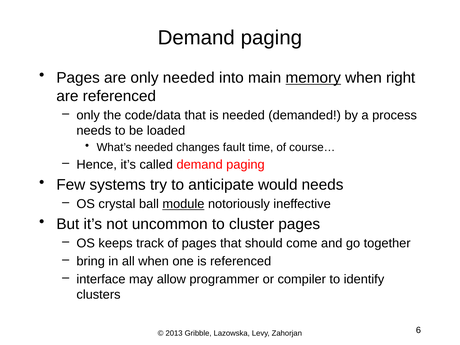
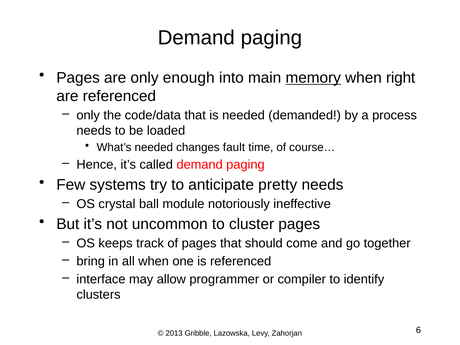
only needed: needed -> enough
would: would -> pretty
module underline: present -> none
